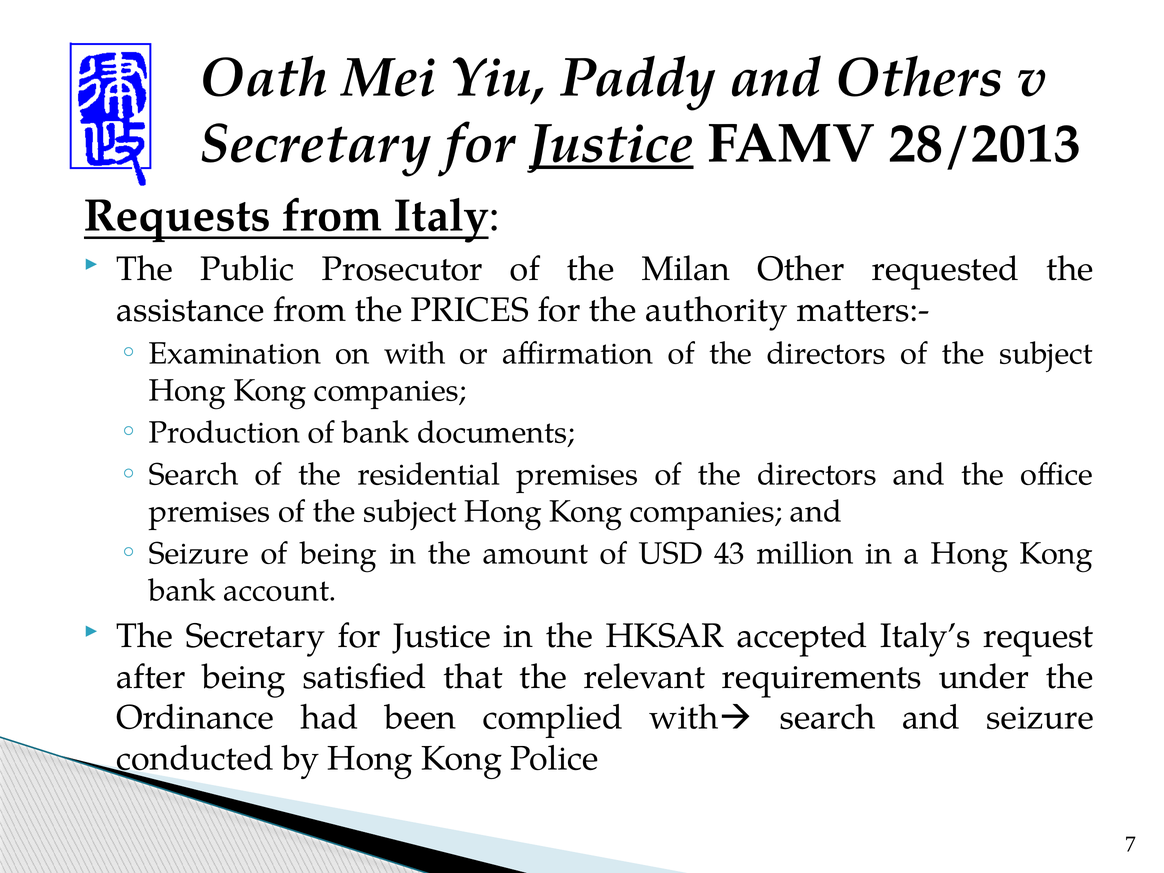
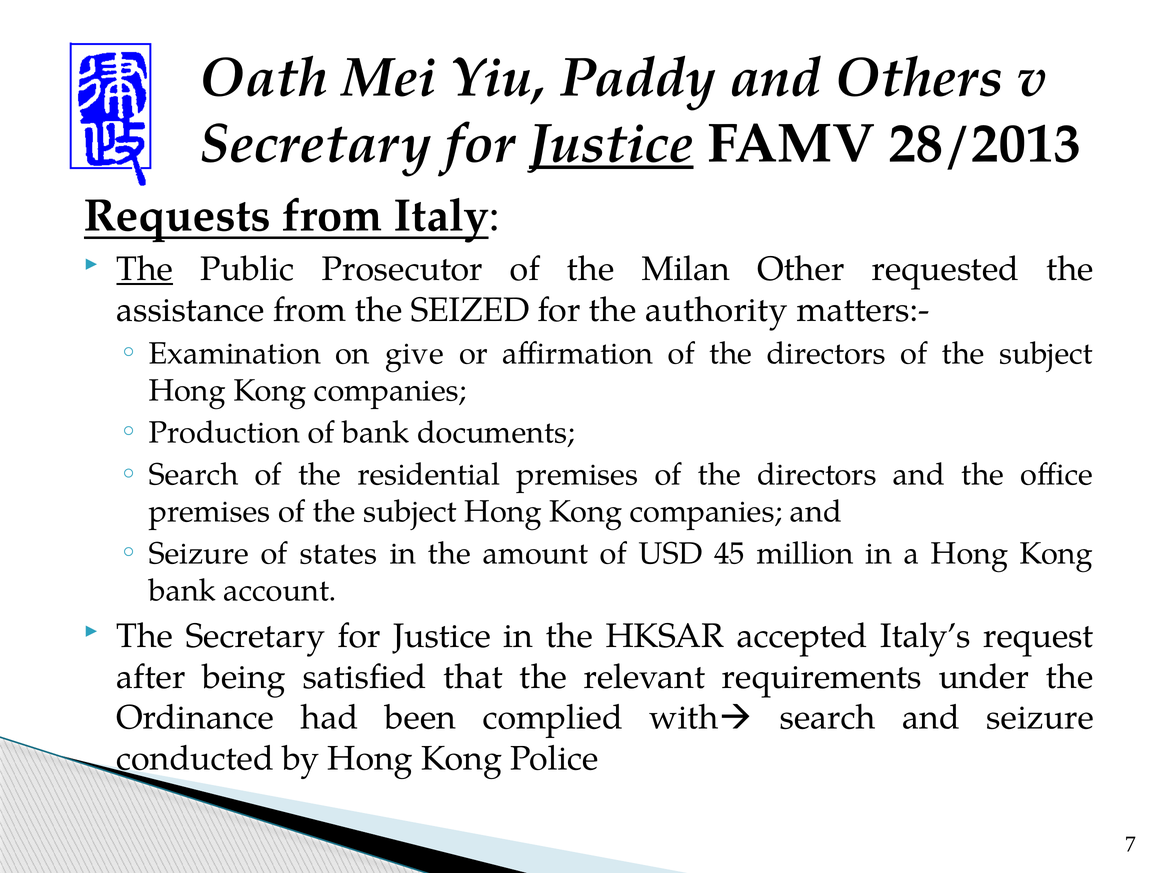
The at (145, 269) underline: none -> present
PRICES: PRICES -> SEIZED
on with: with -> give
of being: being -> states
43: 43 -> 45
